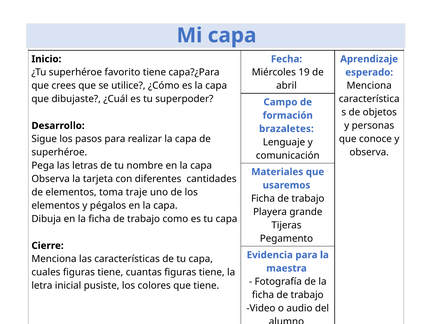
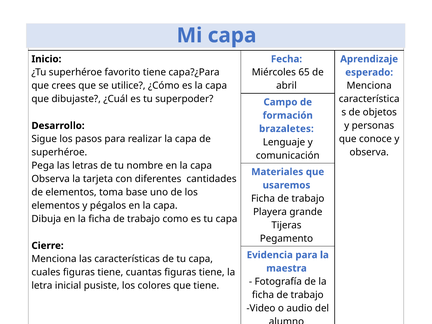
19: 19 -> 65
traje: traje -> base
